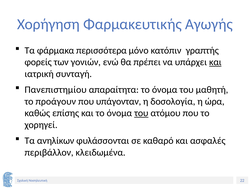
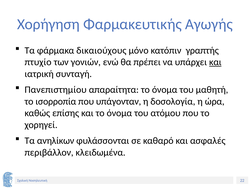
περισσότερα: περισσότερα -> δικαιούχους
φορείς: φορείς -> πτυχίο
προάγουν: προάγουν -> ισορροπία
του at (141, 113) underline: present -> none
